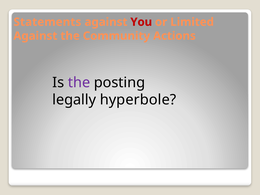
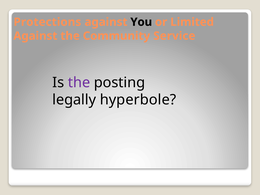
Statements: Statements -> Protections
You colour: red -> black
Actions: Actions -> Service
